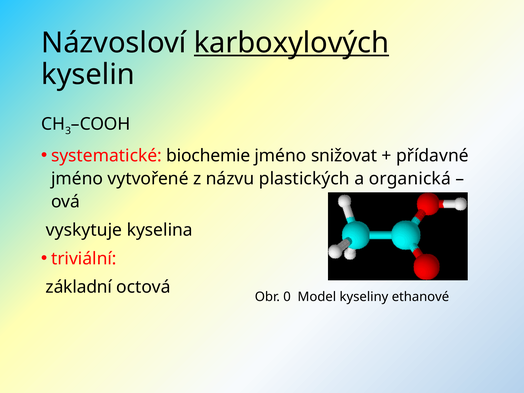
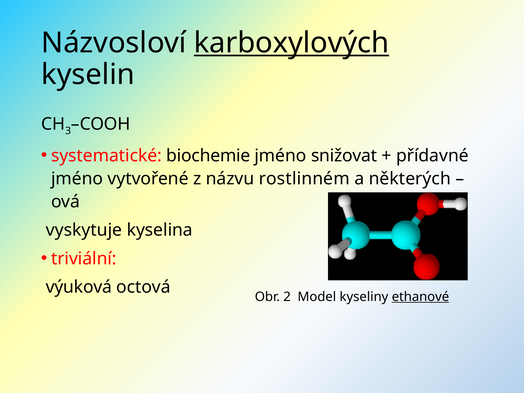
plastických: plastických -> rostlinném
organická: organická -> některých
základní: základní -> výuková
0: 0 -> 2
ethanové underline: none -> present
